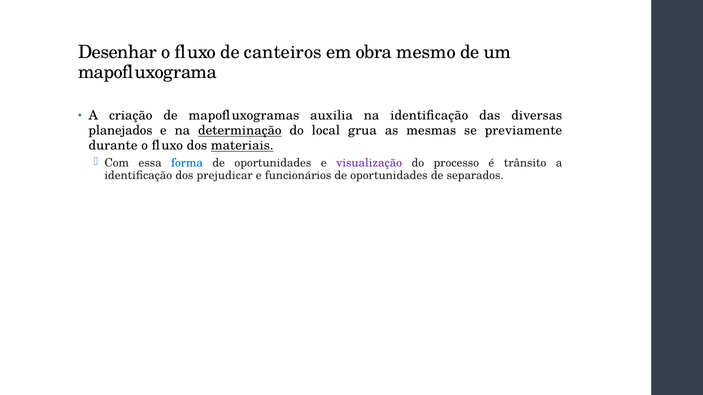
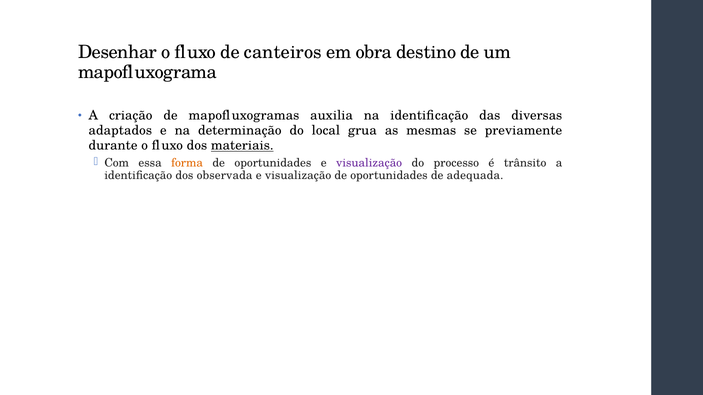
mesmo: mesmo -> destino
planejados: planejados -> adaptados
determinação underline: present -> none
forma colour: blue -> orange
prejudicar: prejudicar -> observada
funcionários at (298, 176): funcionários -> visualização
separados: separados -> adequada
